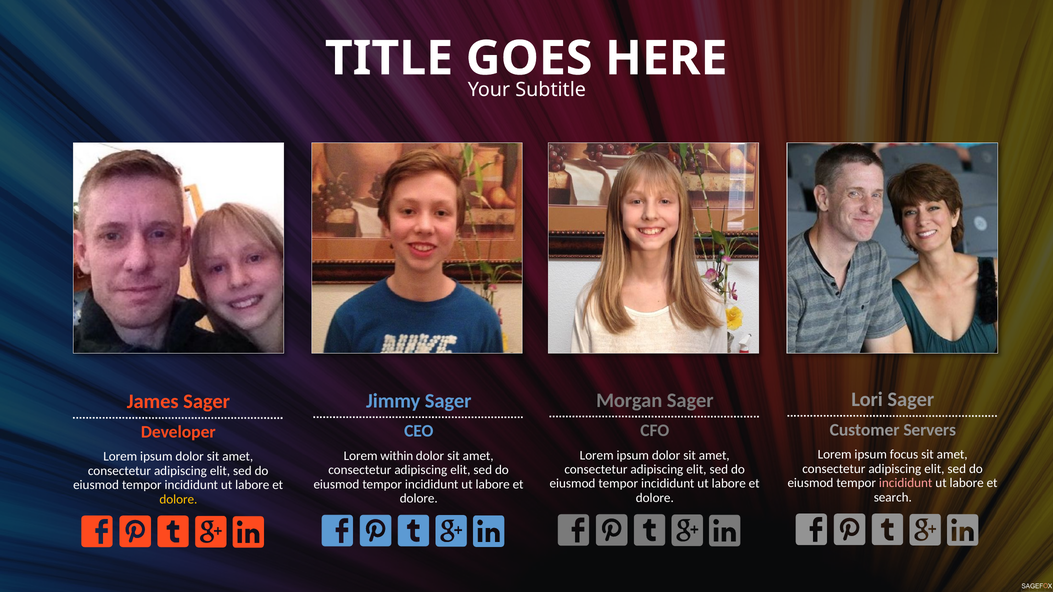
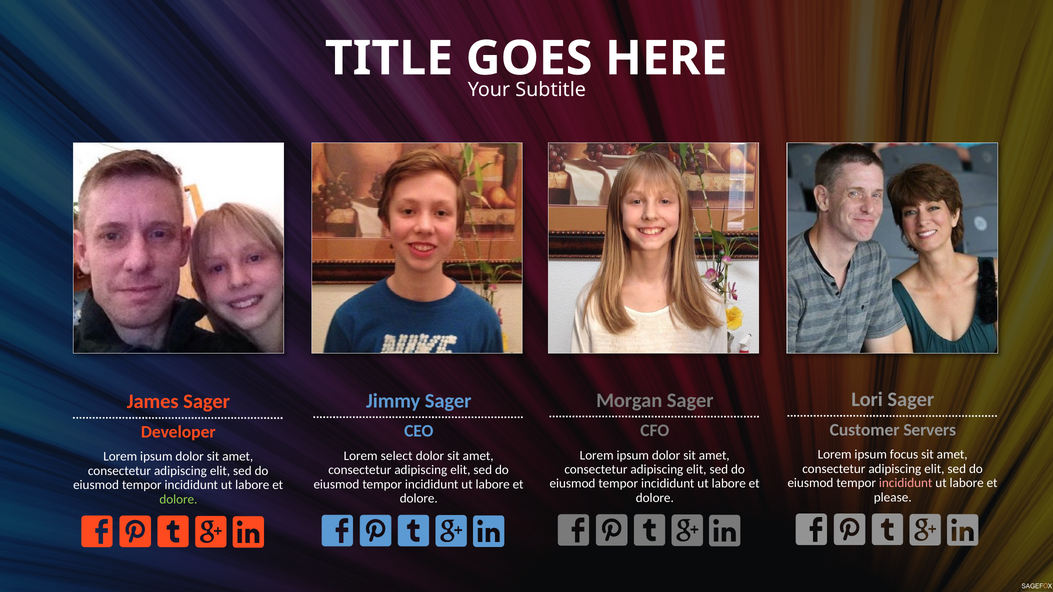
within: within -> select
search: search -> please
dolore at (178, 499) colour: yellow -> light green
